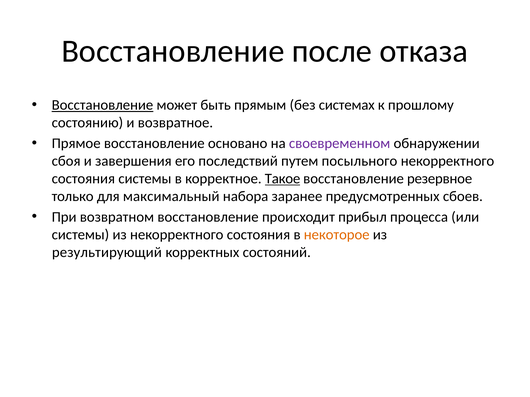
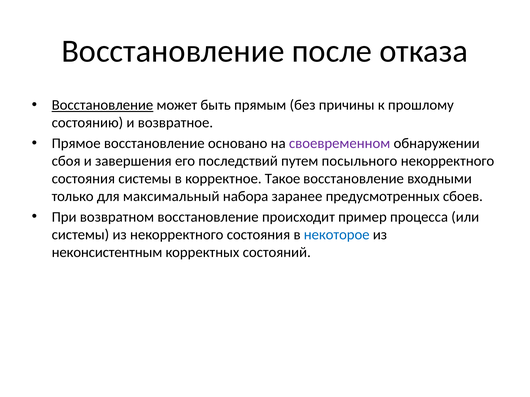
системах: системах -> причины
Такое underline: present -> none
резервное: резервное -> входными
прибыл: прибыл -> пример
некоторое colour: orange -> blue
результирующий: результирующий -> неконсистентным
